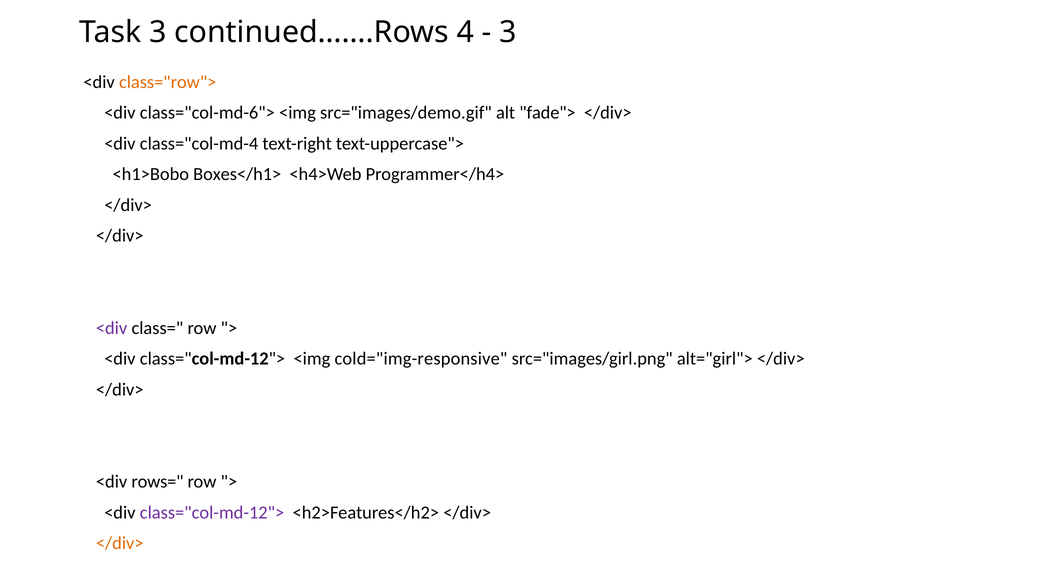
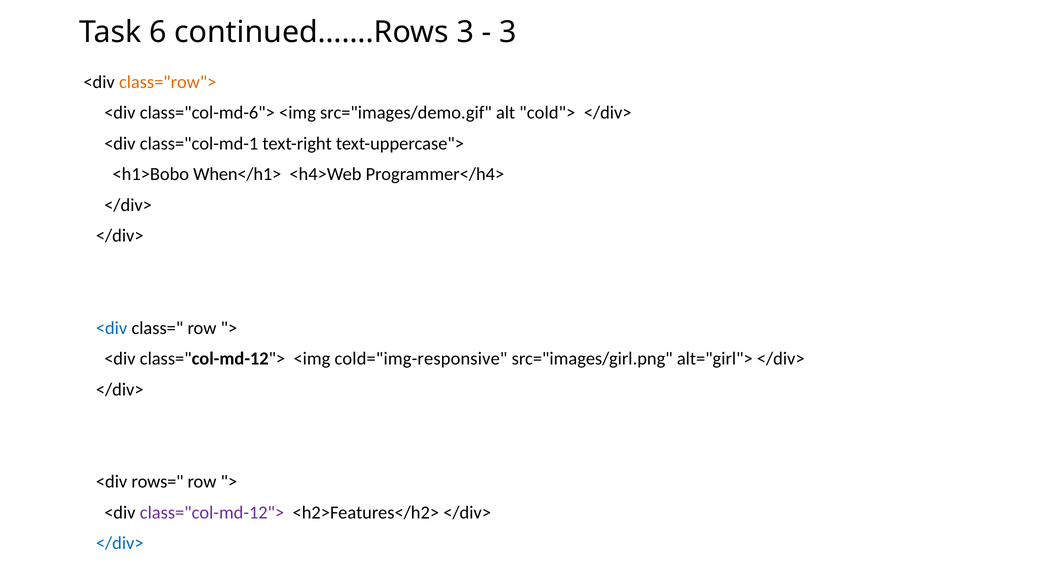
Task 3: 3 -> 6
continued…….Rows 4: 4 -> 3
fade">: fade"> -> cold">
class="col-md-4: class="col-md-4 -> class="col-md-1
Boxes</h1>: Boxes</h1> -> When</h1>
<div at (112, 328) colour: purple -> blue
</div> at (120, 543) colour: orange -> blue
